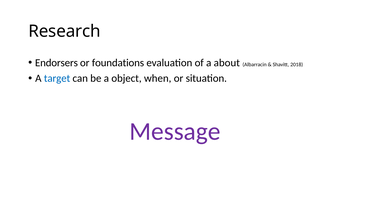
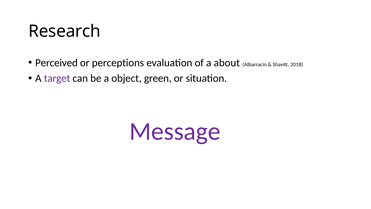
Endorsers: Endorsers -> Perceived
foundations: foundations -> perceptions
target colour: blue -> purple
when: when -> green
